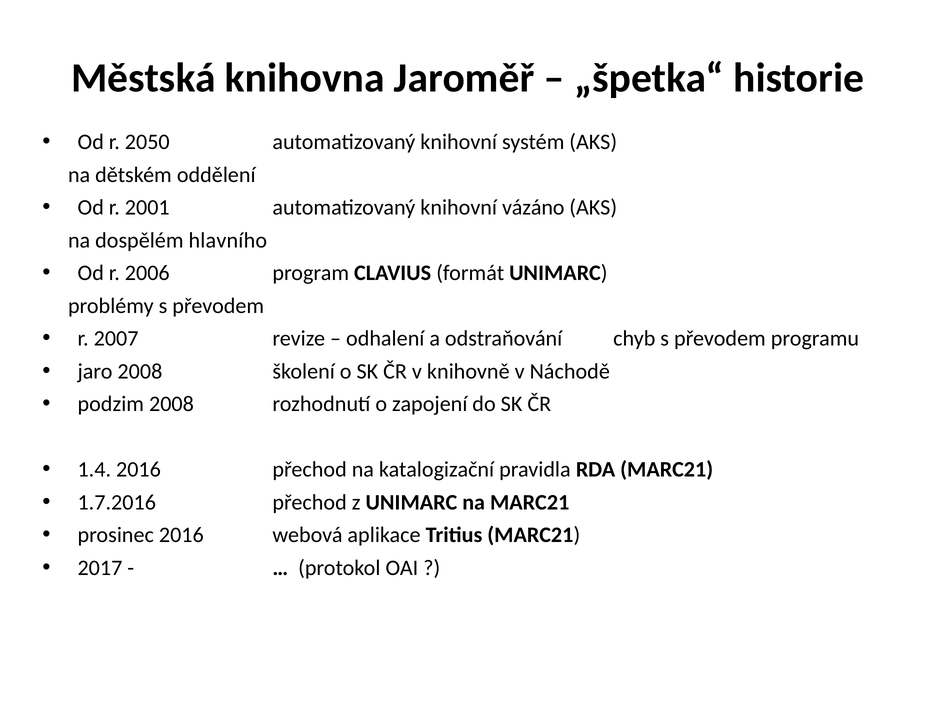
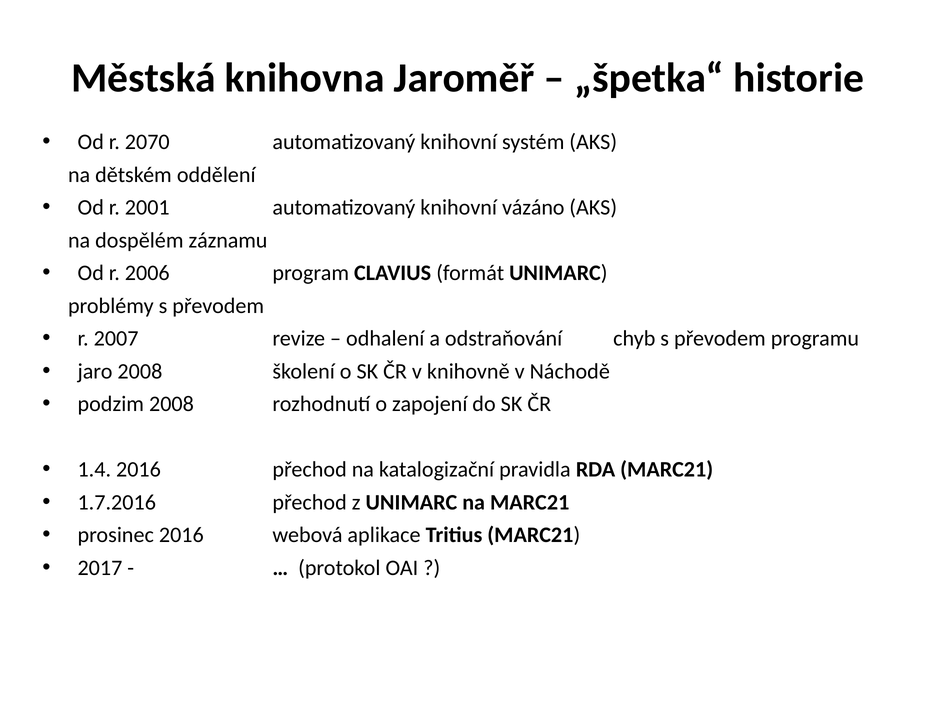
2050: 2050 -> 2070
hlavního: hlavního -> záznamu
